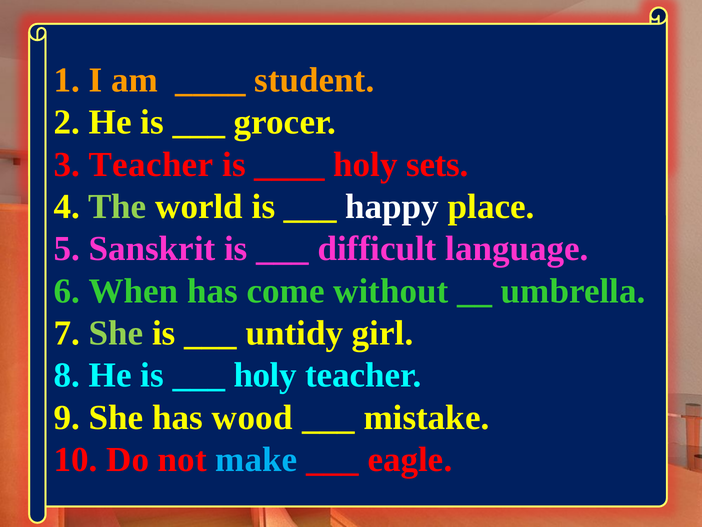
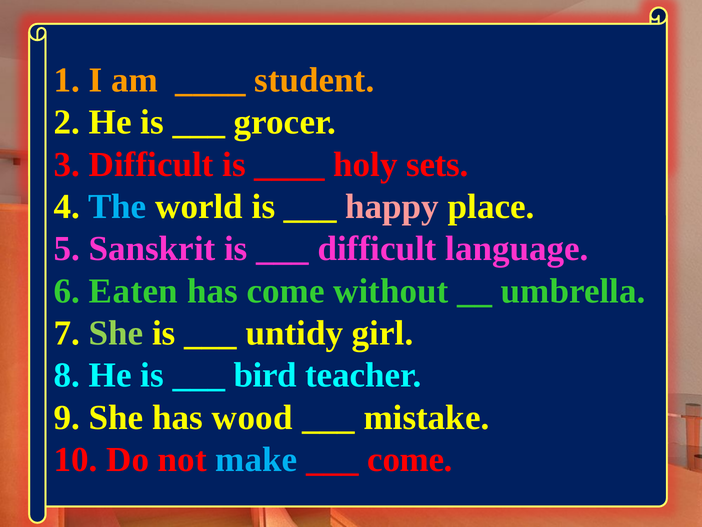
3 Teacher: Teacher -> Difficult
The colour: light green -> light blue
happy colour: white -> pink
When: When -> Eaten
holy at (265, 375): holy -> bird
eagle at (410, 459): eagle -> come
